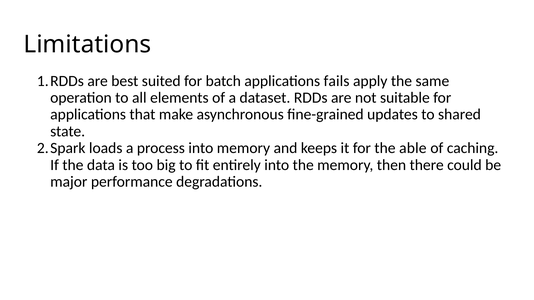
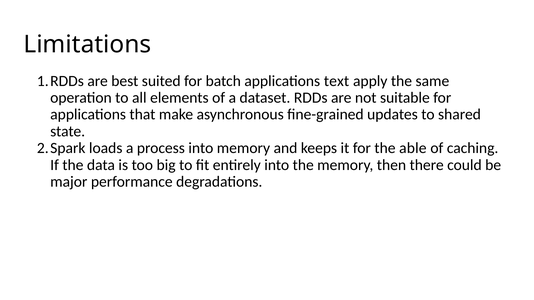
fails: fails -> text
